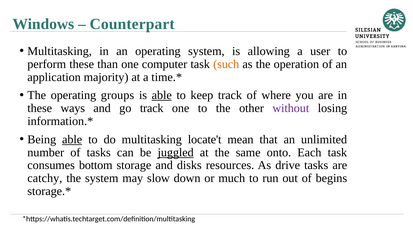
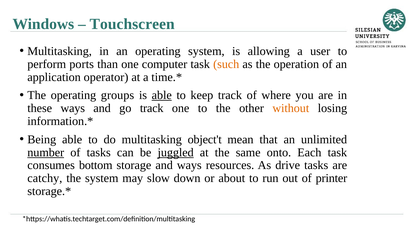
Counterpart: Counterpart -> Touchscreen
perform these: these -> ports
majority: majority -> operator
without colour: purple -> orange
able at (72, 140) underline: present -> none
locate't: locate't -> object't
number underline: none -> present
and disks: disks -> ways
much: much -> about
begins: begins -> printer
